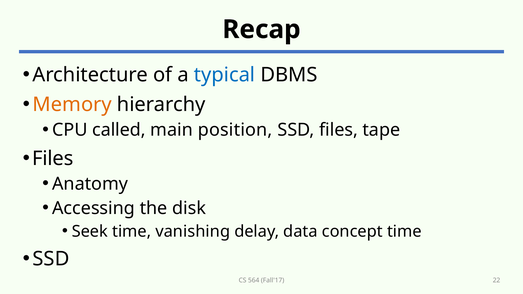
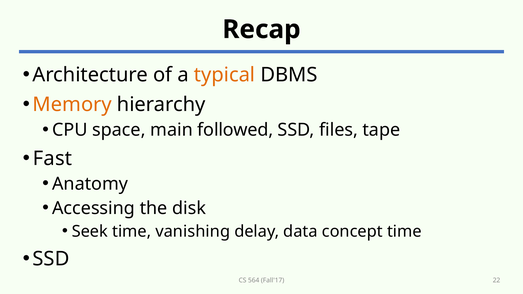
typical colour: blue -> orange
called: called -> space
position: position -> followed
Files at (53, 159): Files -> Fast
